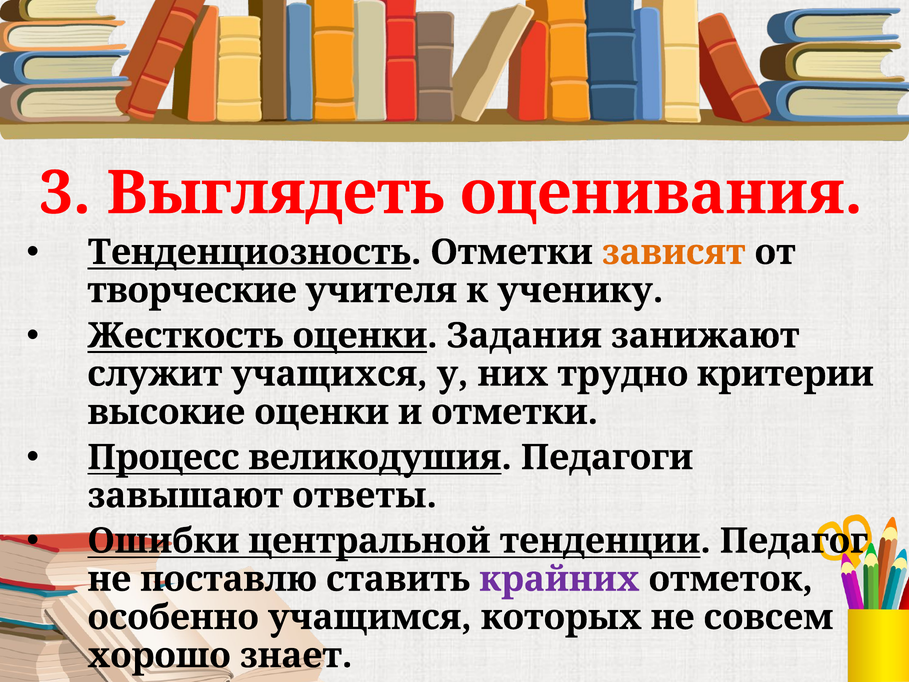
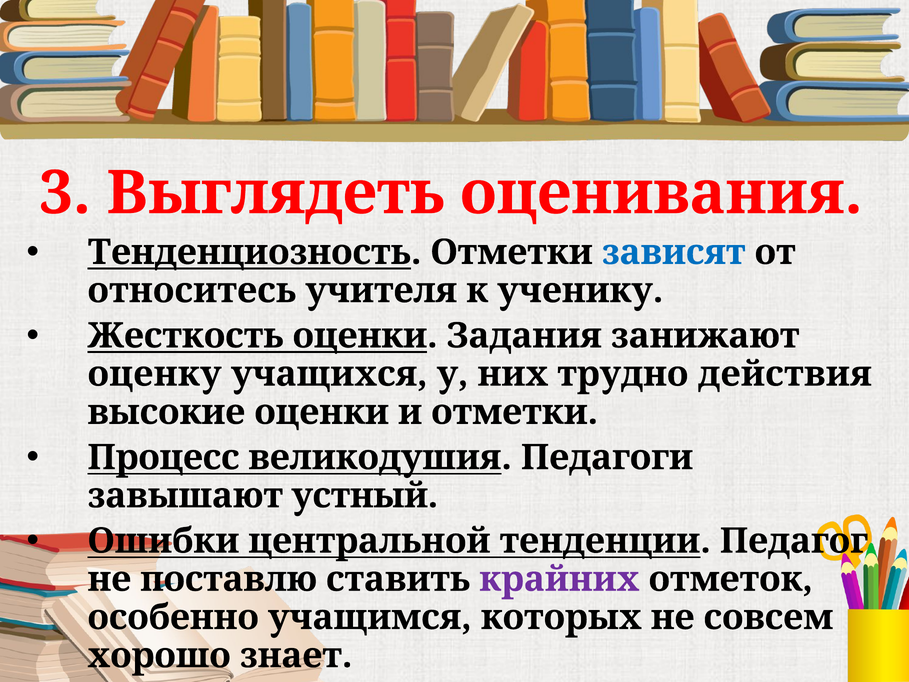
зависят colour: orange -> blue
творческие: творческие -> относитесь
служит: служит -> оценку
критерии: критерии -> действия
ответы: ответы -> устный
